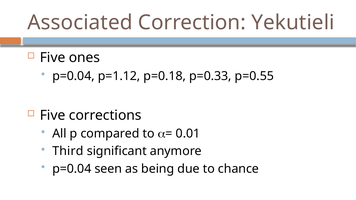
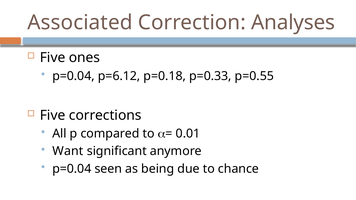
Yekutieli: Yekutieli -> Analyses
p=1.12: p=1.12 -> p=6.12
Third: Third -> Want
